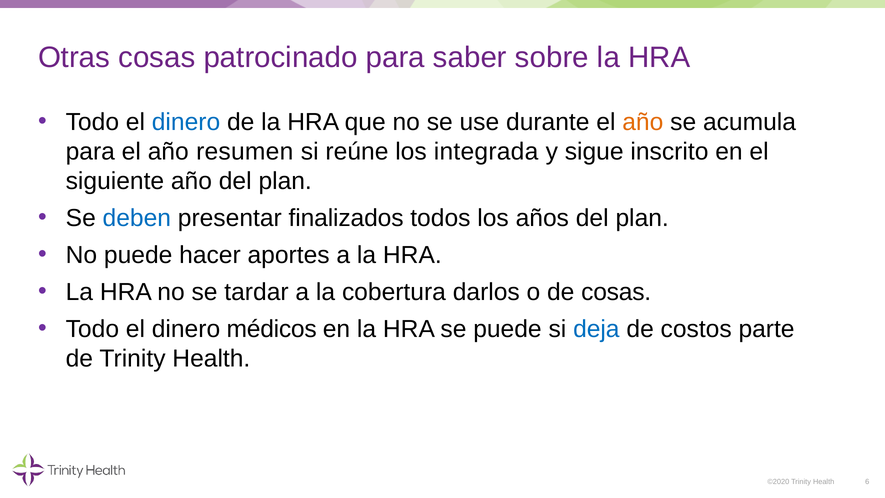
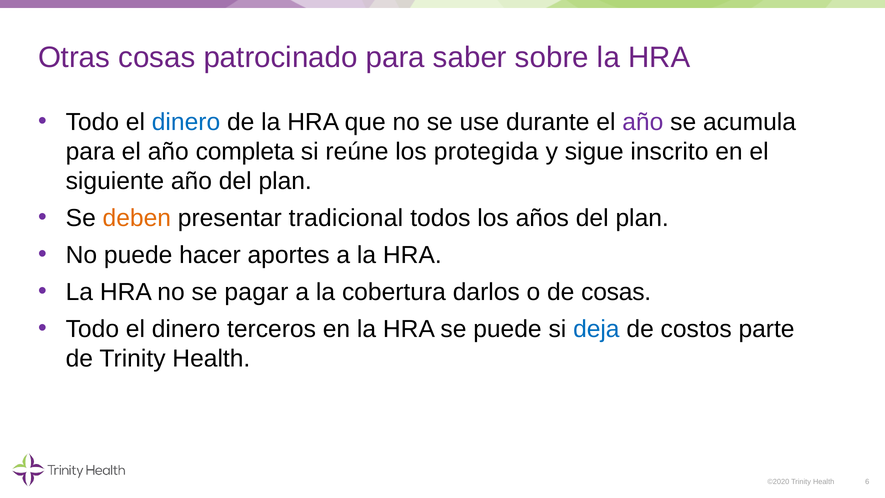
año at (643, 122) colour: orange -> purple
resumen: resumen -> completa
integrada: integrada -> protegida
deben colour: blue -> orange
finalizados: finalizados -> tradicional
tardar: tardar -> pagar
médicos: médicos -> terceros
